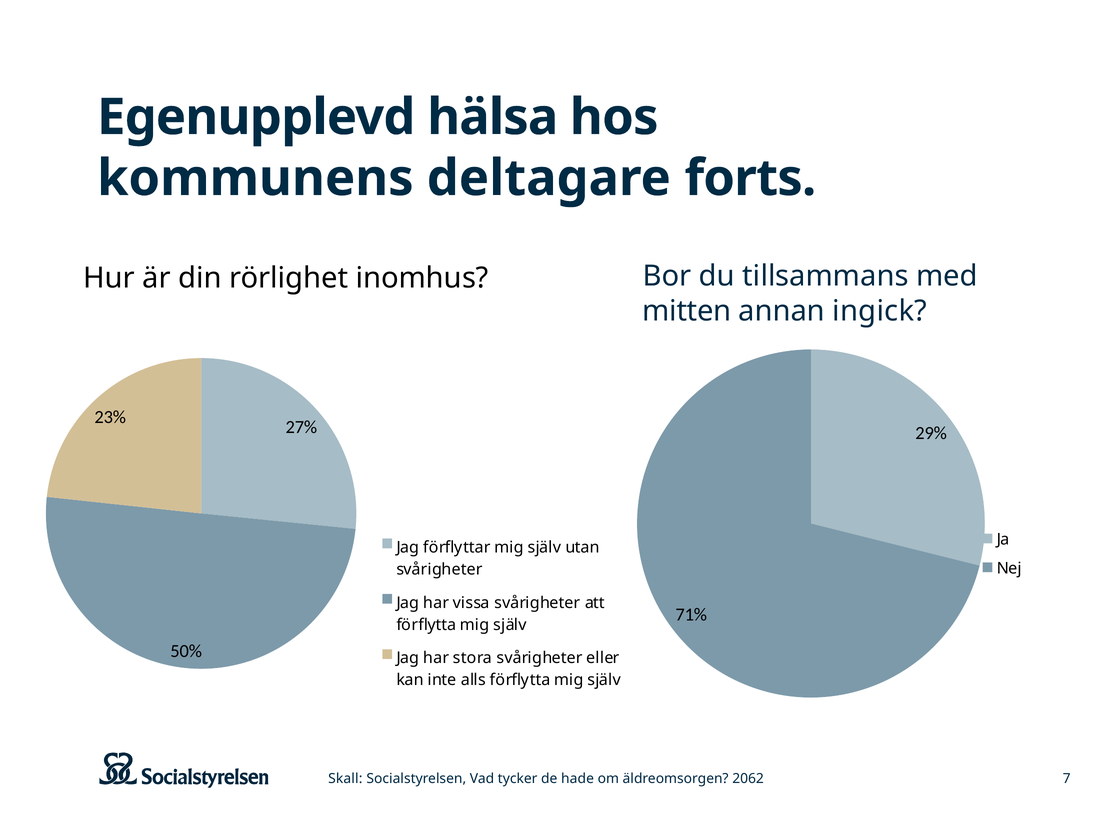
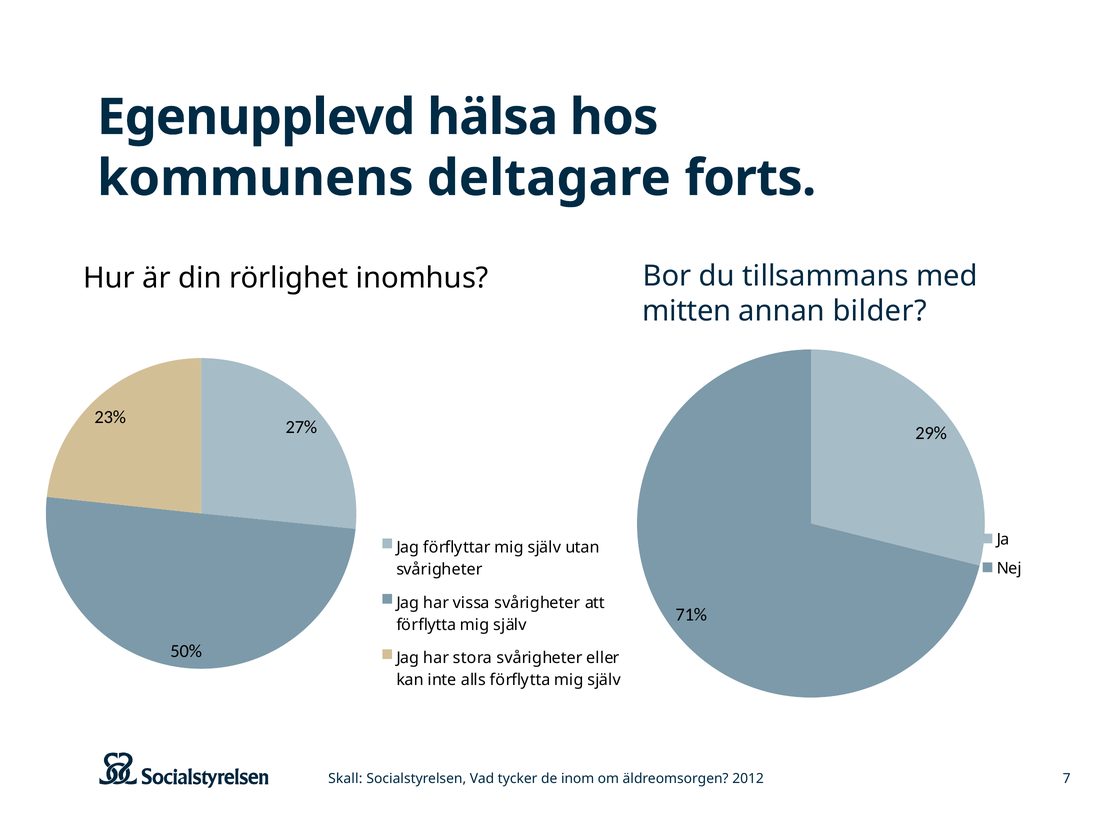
ingick: ingick -> bilder
hade: hade -> inom
2062: 2062 -> 2012
